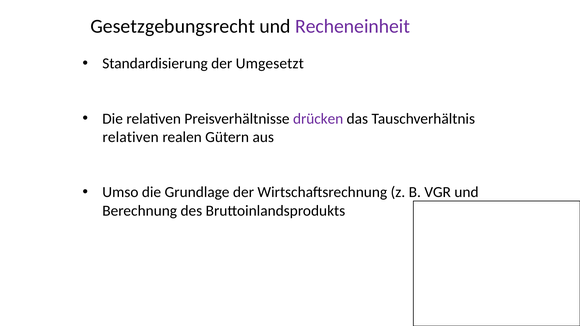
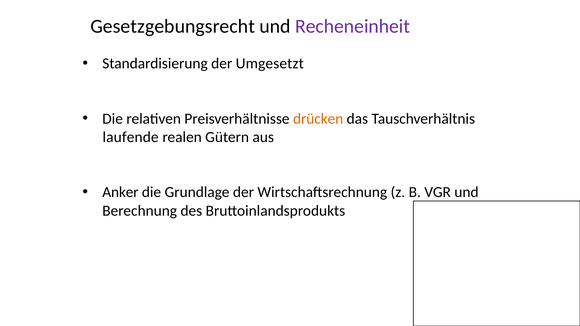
drücken colour: purple -> orange
relativen at (131, 137): relativen -> laufende
Umso: Umso -> Anker
